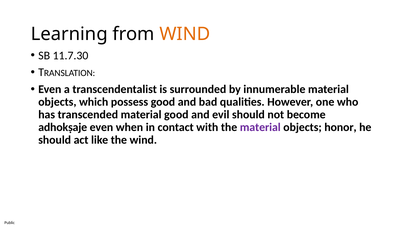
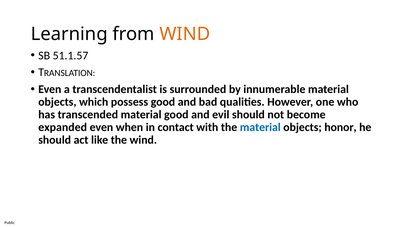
11.7.30: 11.7.30 -> 51.1.57
adhokṣaje: adhokṣaje -> expanded
material at (260, 127) colour: purple -> blue
